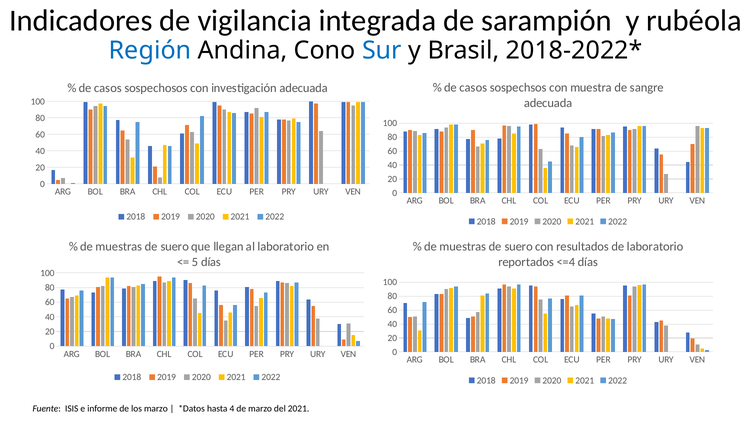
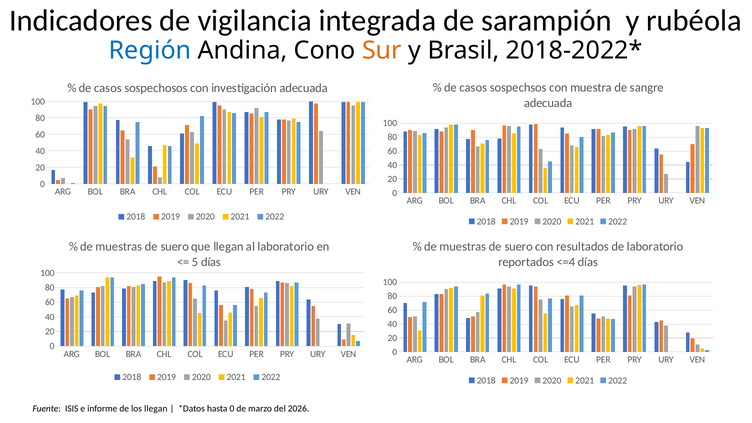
Sur colour: blue -> orange
los marzo: marzo -> llegan
hasta 4: 4 -> 0
del 2021: 2021 -> 2026
